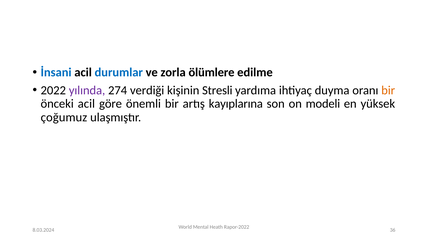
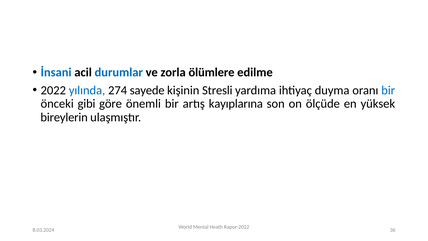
yılında colour: purple -> blue
verdiği: verdiği -> sayede
bir at (388, 90) colour: orange -> blue
önceki acil: acil -> gibi
modeli: modeli -> ölçüde
çoğumuz: çoğumuz -> bireylerin
